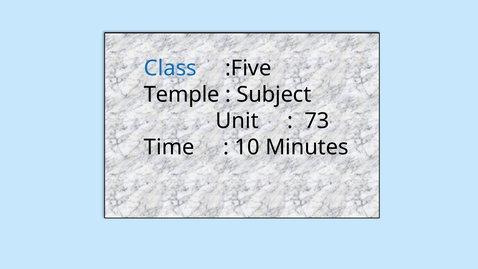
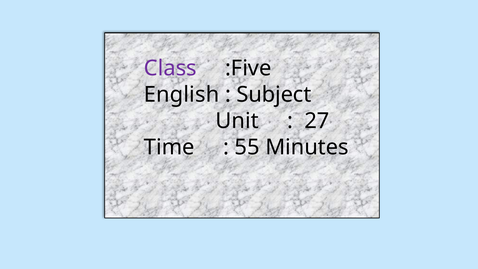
Class colour: blue -> purple
Temple: Temple -> English
73: 73 -> 27
10: 10 -> 55
